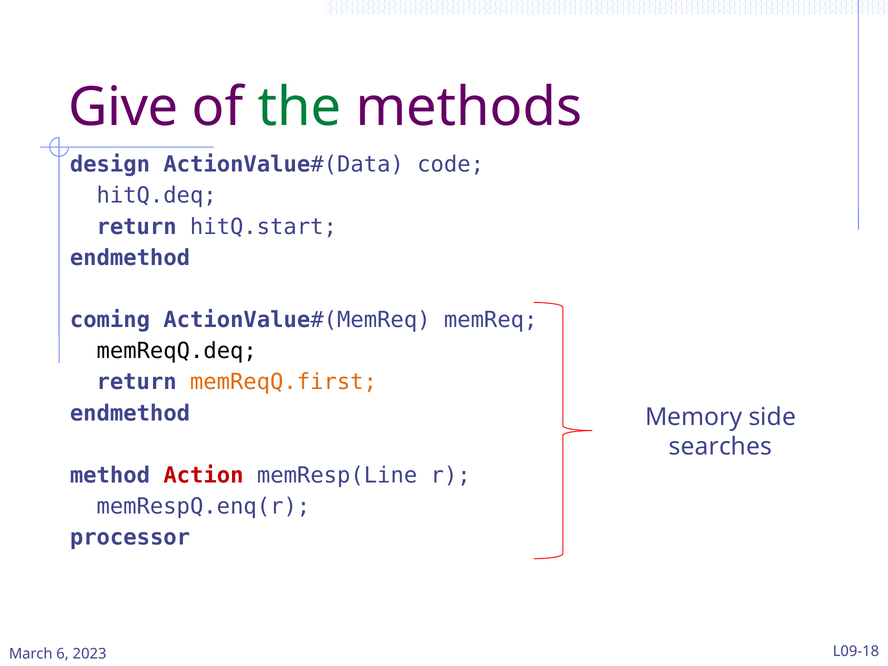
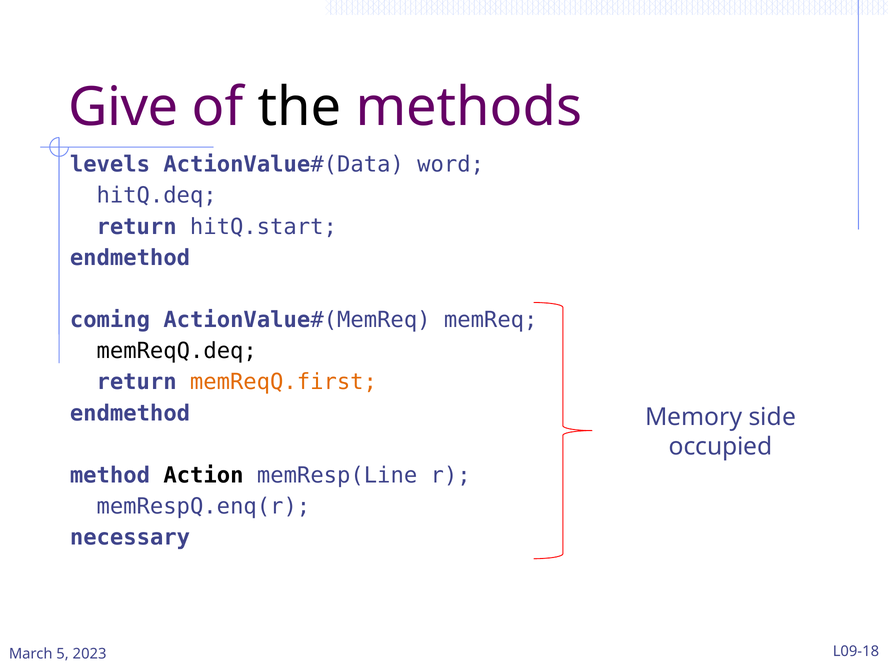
the colour: green -> black
design: design -> levels
code: code -> word
searches: searches -> occupied
Action colour: red -> black
processor: processor -> necessary
6: 6 -> 5
